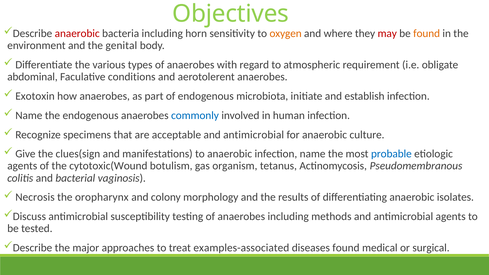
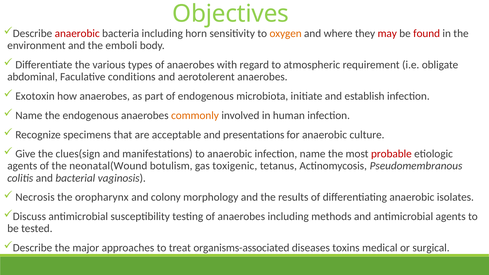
found at (427, 34) colour: orange -> red
genital: genital -> emboli
commonly colour: blue -> orange
acceptable and antimicrobial: antimicrobial -> presentations
probable colour: blue -> red
cytotoxic(Wound: cytotoxic(Wound -> neonatal(Wound
organism: organism -> toxigenic
examples-associated: examples-associated -> organisms-associated
diseases found: found -> toxins
